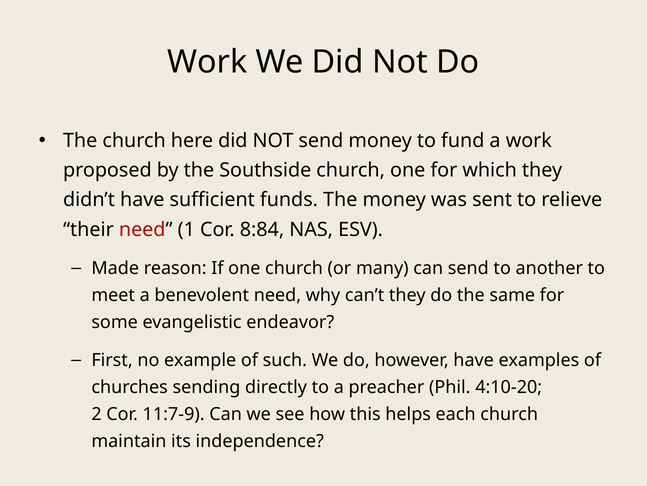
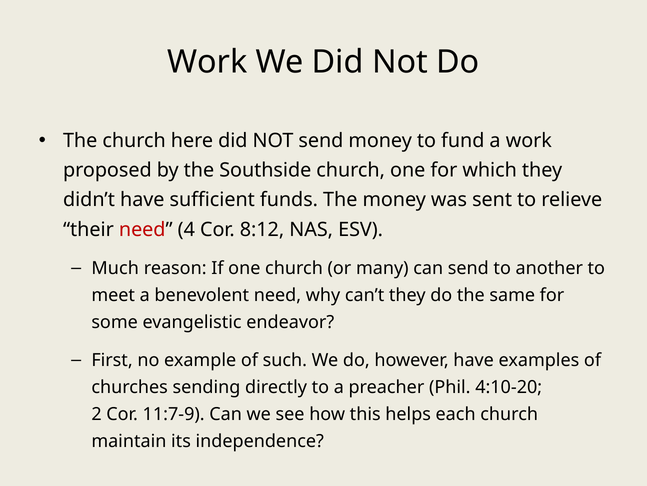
1: 1 -> 4
8:84: 8:84 -> 8:12
Made: Made -> Much
